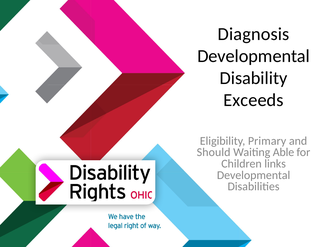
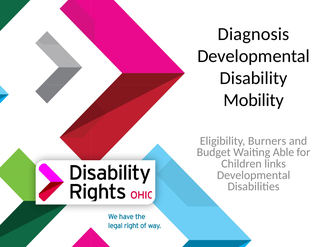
Exceeds: Exceeds -> Mobility
Primary: Primary -> Burners
Should: Should -> Budget
